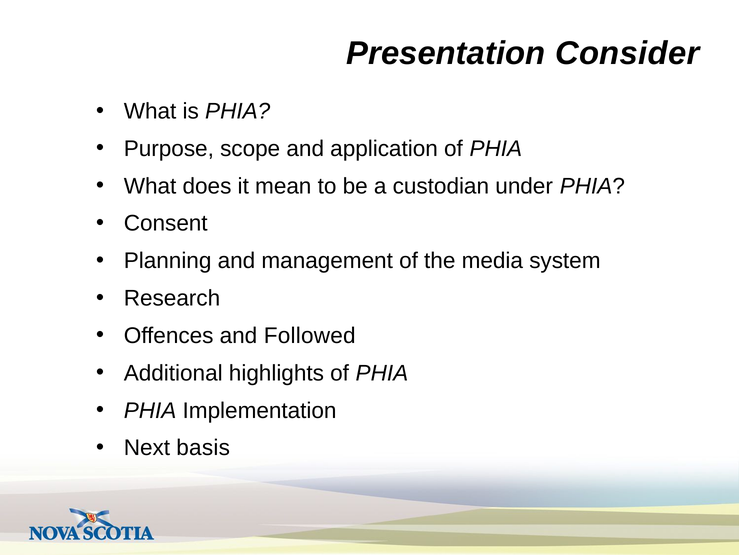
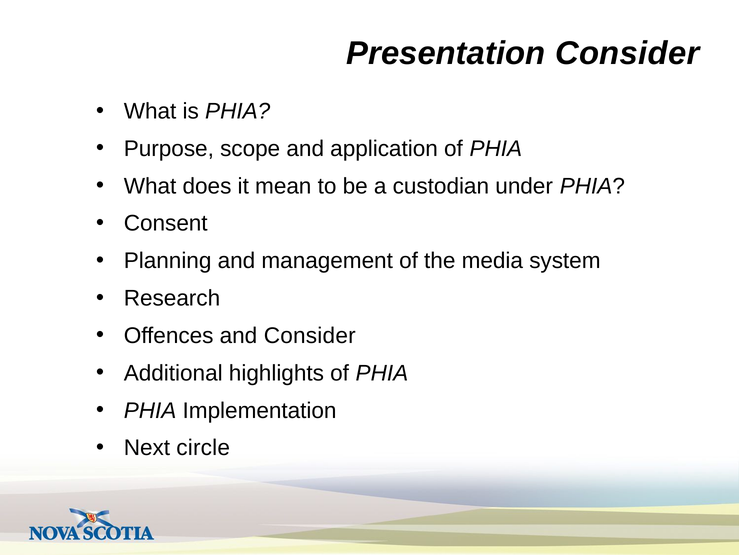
and Followed: Followed -> Consider
basis: basis -> circle
